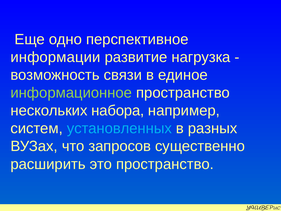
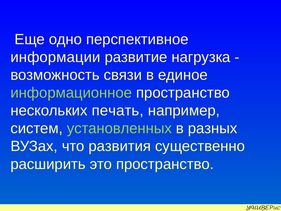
набора: набора -> печать
установленных colour: light blue -> light green
запросов: запросов -> развития
